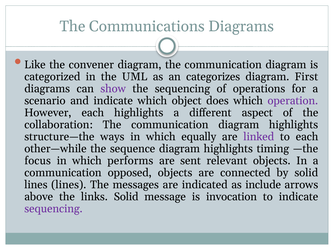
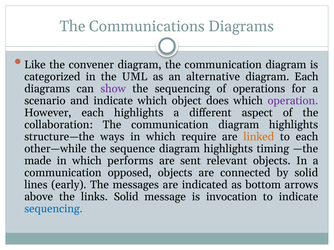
categorizes: categorizes -> alternative
diagram First: First -> Each
equally: equally -> require
linked colour: purple -> orange
focus: focus -> made
lines lines: lines -> early
include: include -> bottom
sequencing at (53, 209) colour: purple -> blue
